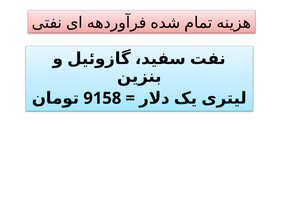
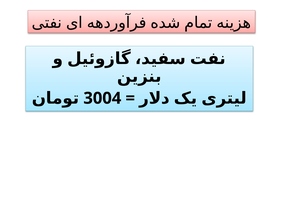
9158: 9158 -> 3004
